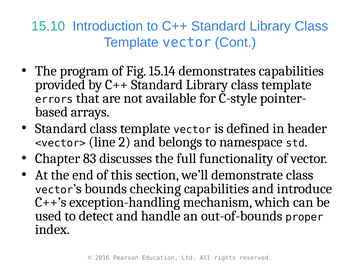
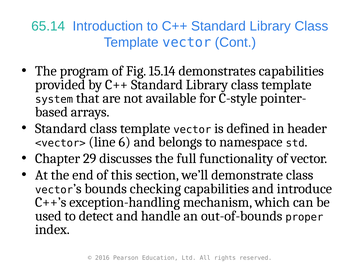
15.10: 15.10 -> 65.14
errors: errors -> system
2: 2 -> 6
83: 83 -> 29
